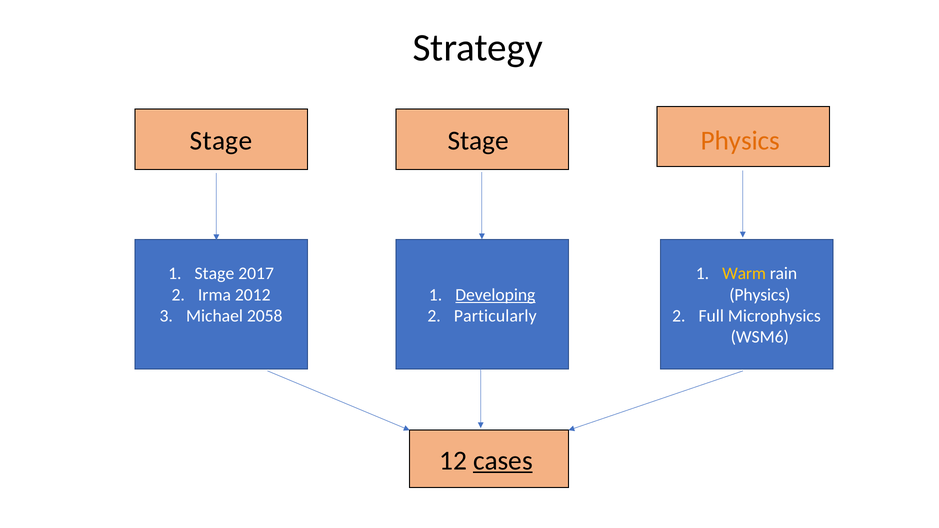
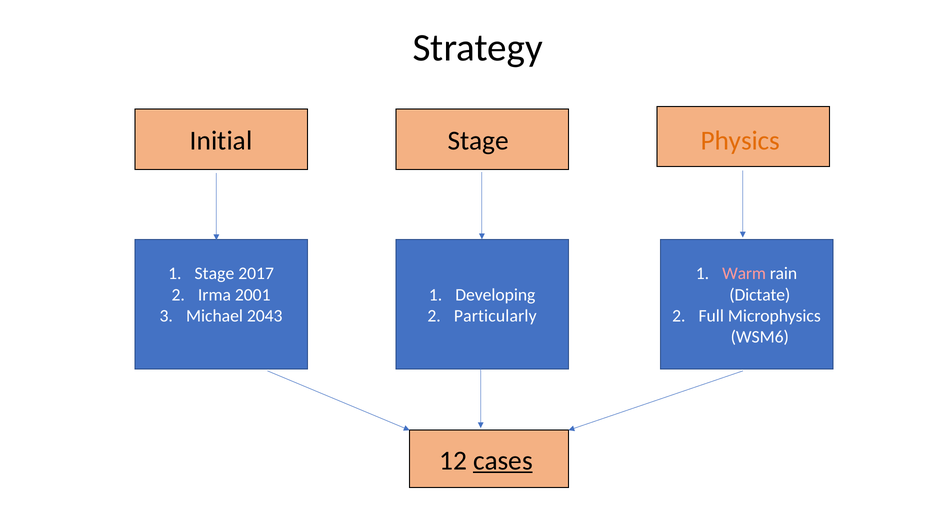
Stage at (221, 141): Stage -> Initial
Warm colour: yellow -> pink
2012: 2012 -> 2001
Developing underline: present -> none
Physics at (760, 295): Physics -> Dictate
2058: 2058 -> 2043
